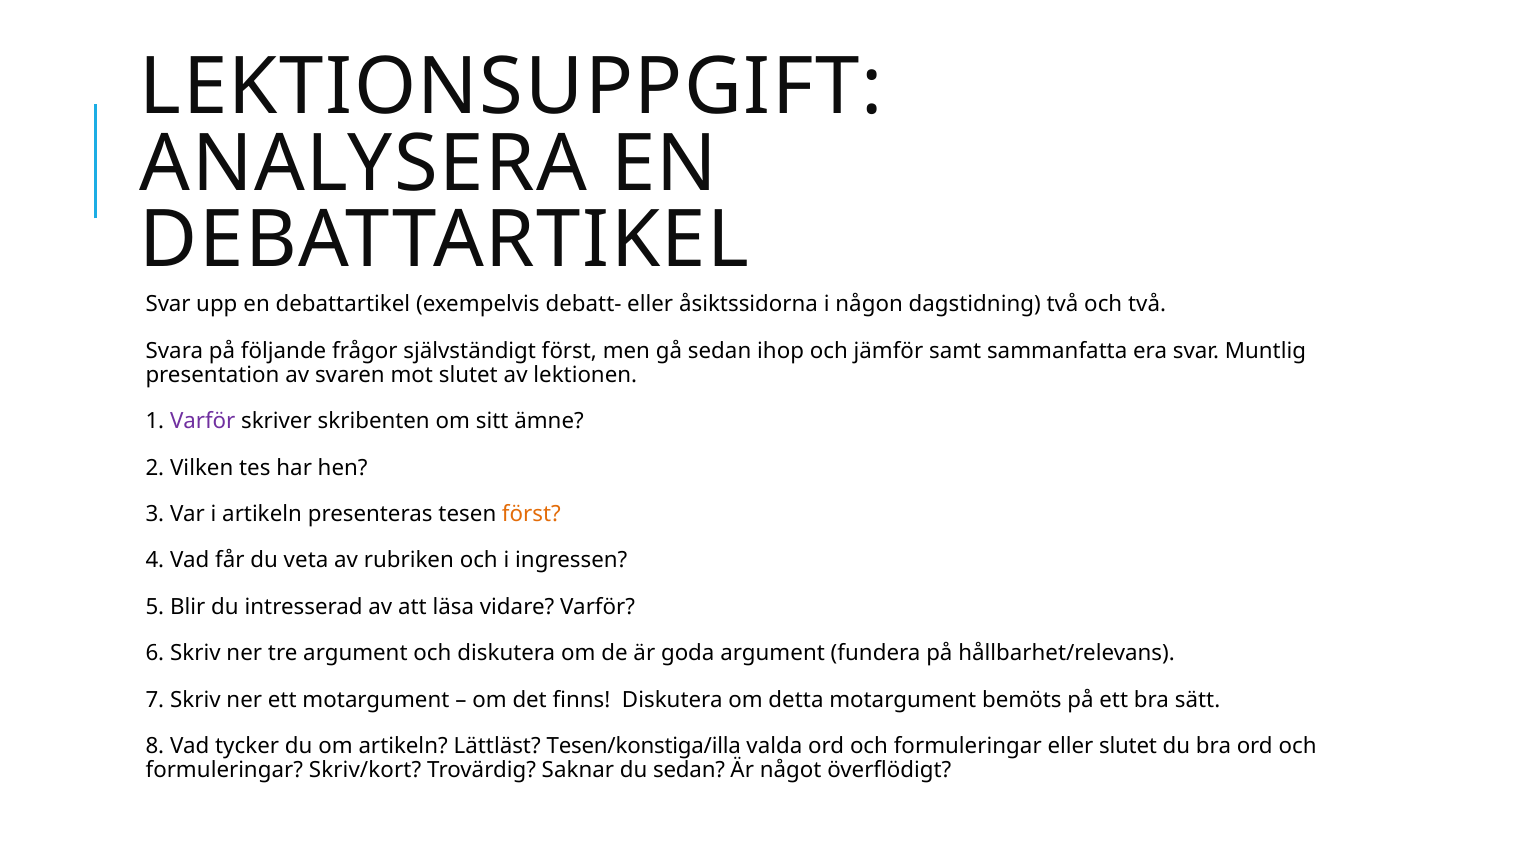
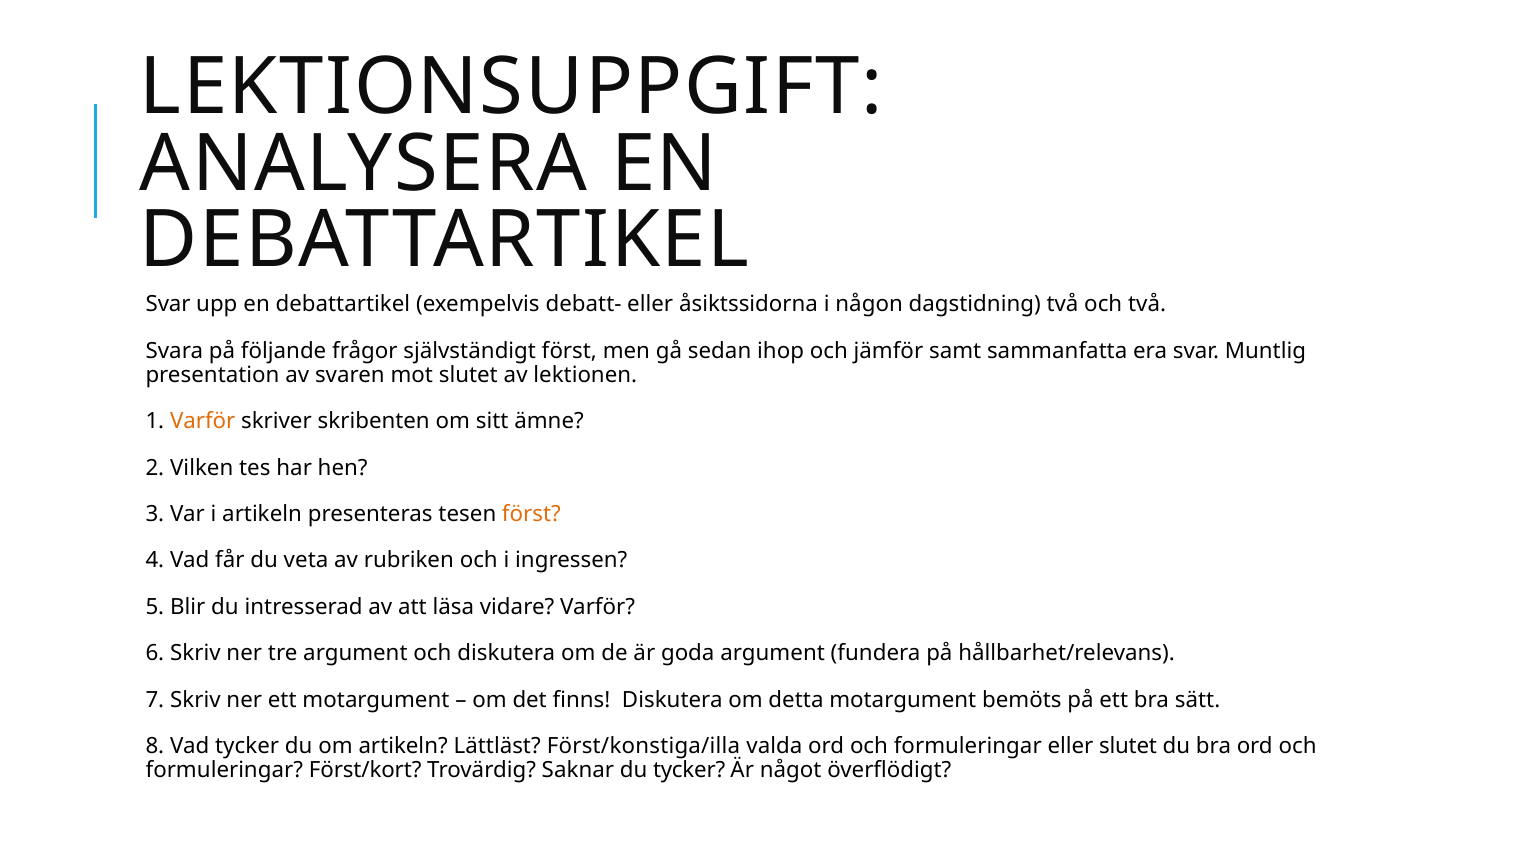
Varför at (203, 421) colour: purple -> orange
Tesen/konstiga/illa: Tesen/konstiga/illa -> Först/konstiga/illa
Skriv/kort: Skriv/kort -> Först/kort
du sedan: sedan -> tycker
